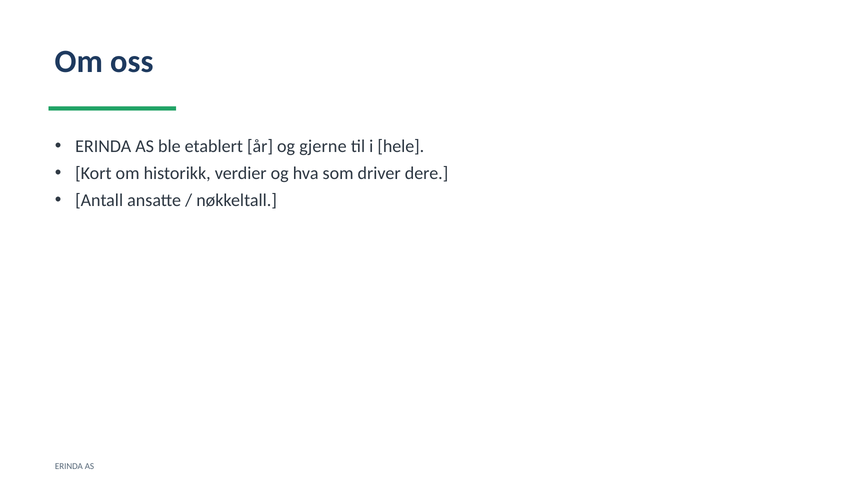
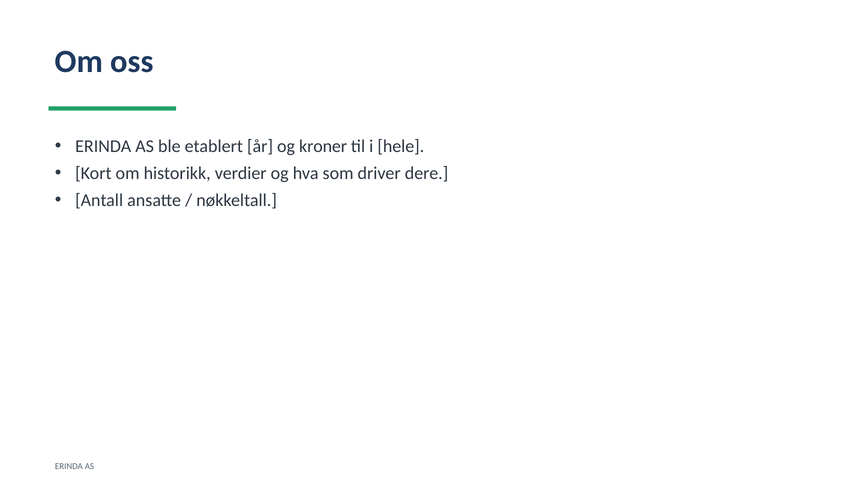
gjerne: gjerne -> kroner
